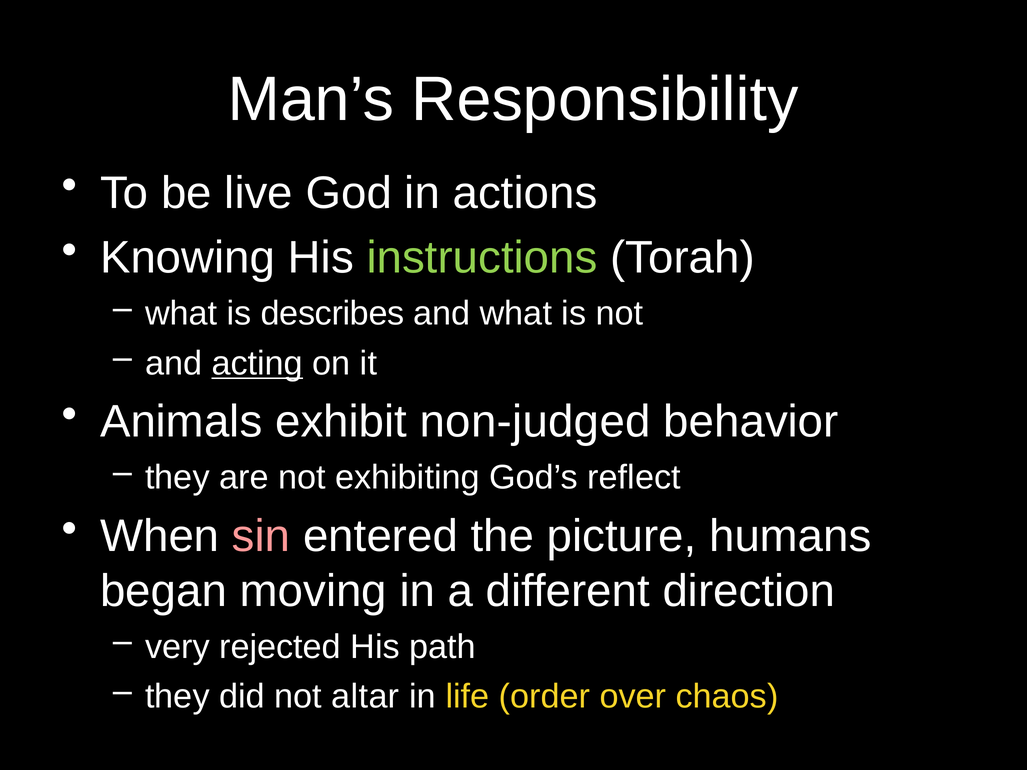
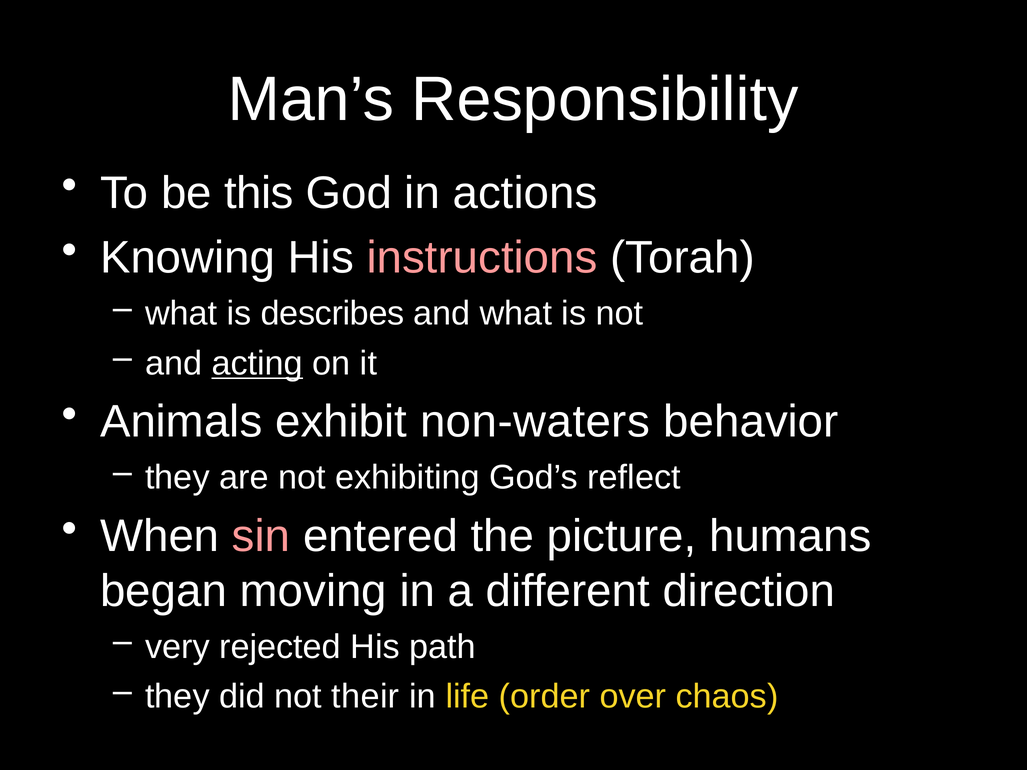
live: live -> this
instructions colour: light green -> pink
non-judged: non-judged -> non-waters
altar: altar -> their
